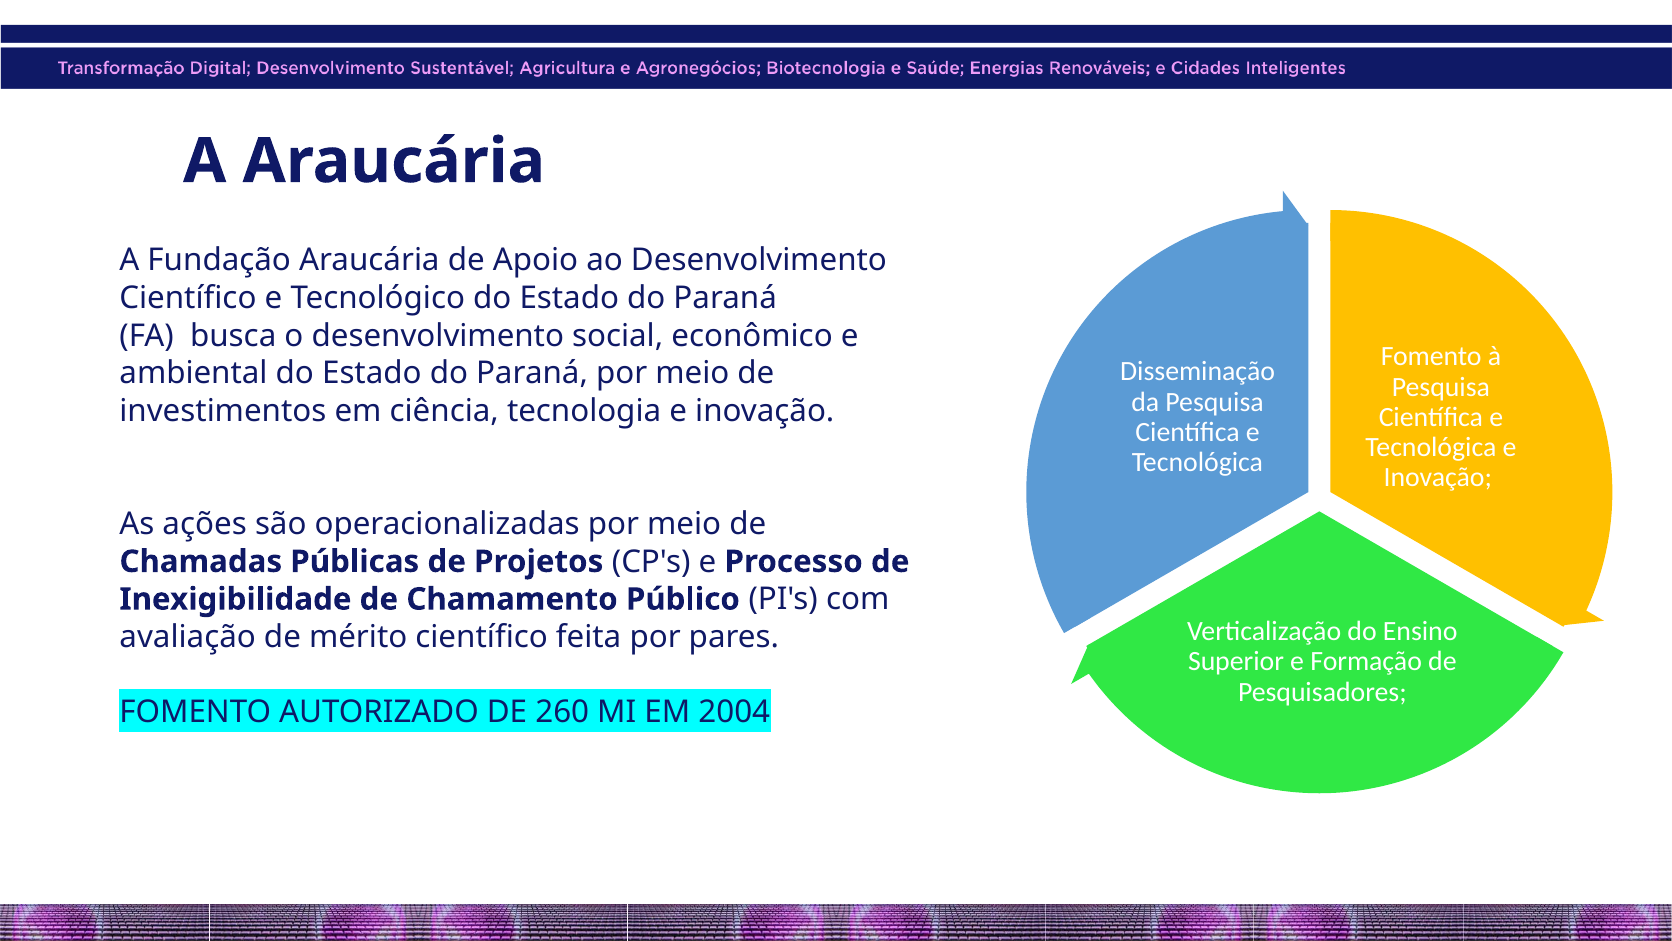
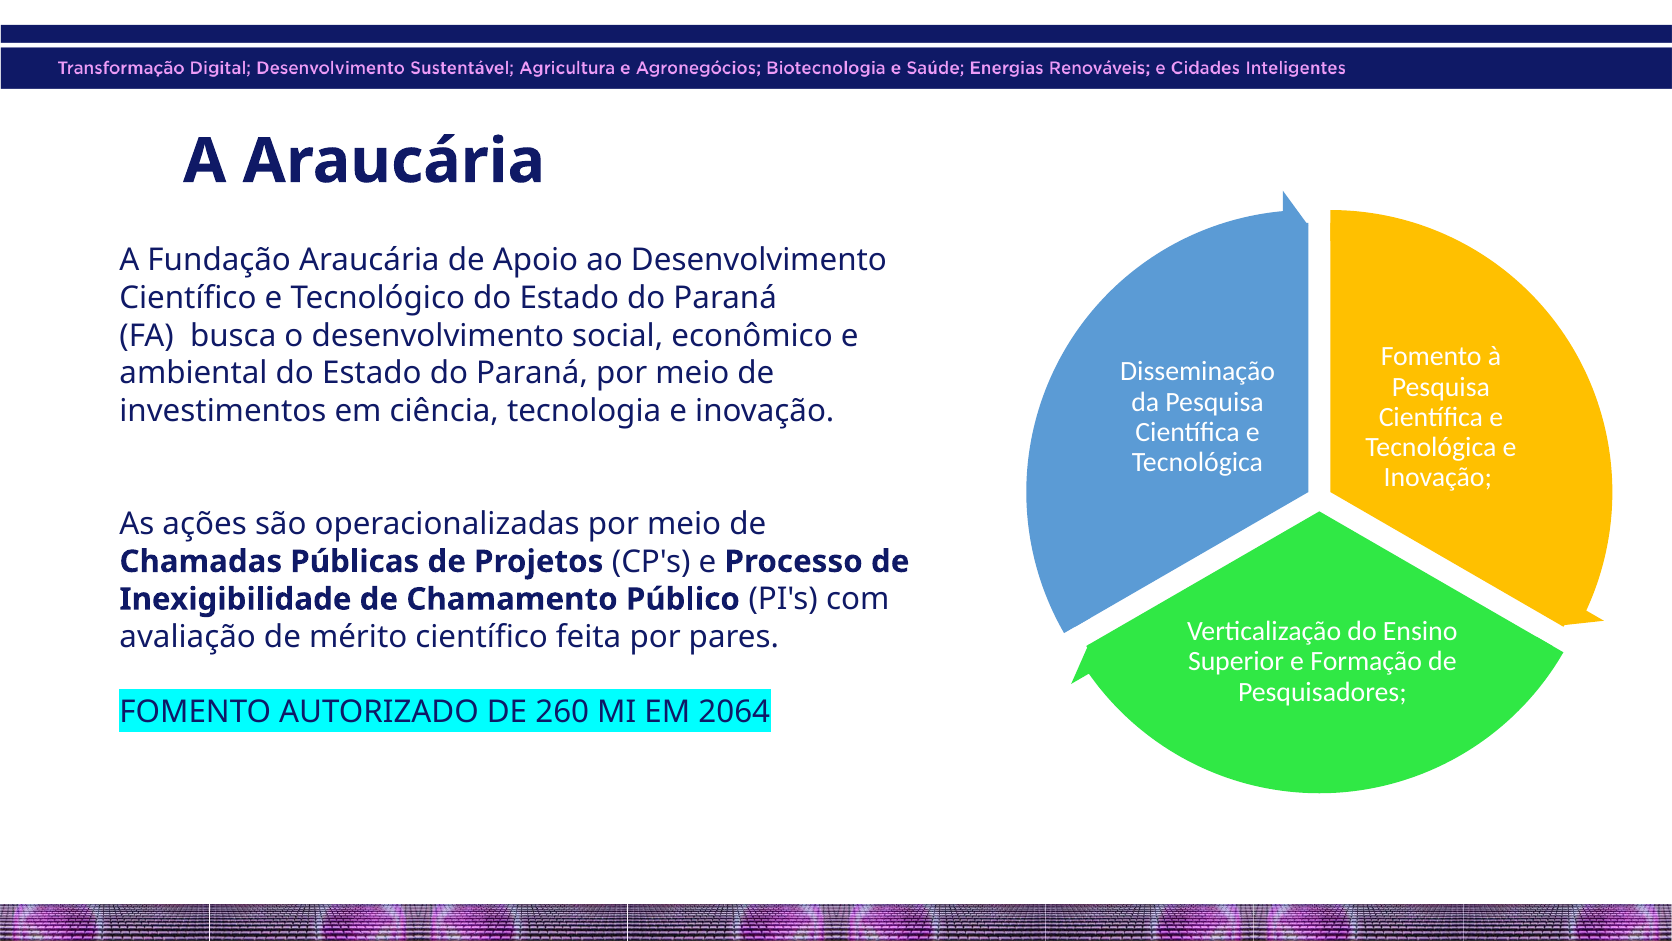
2004: 2004 -> 2064
